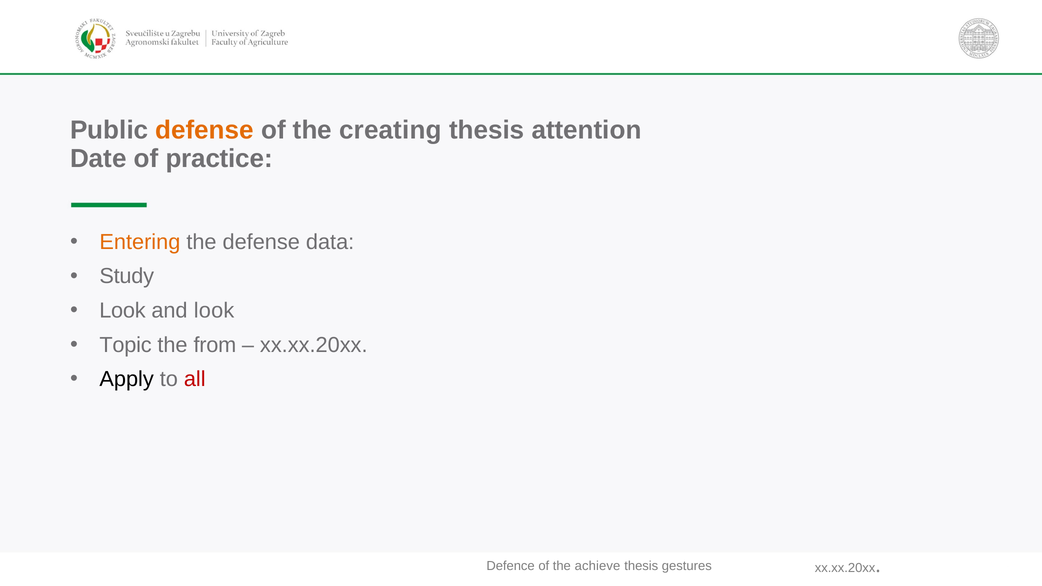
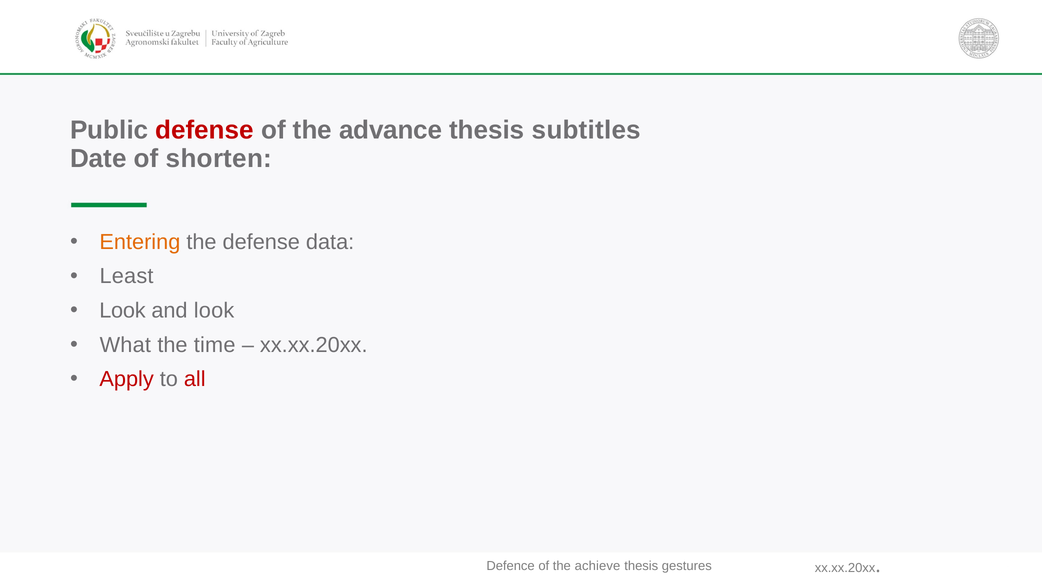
defense at (205, 130) colour: orange -> red
creating: creating -> advance
attention: attention -> subtitles
practice: practice -> shorten
Study: Study -> Least
Topic: Topic -> What
from: from -> time
Apply colour: black -> red
